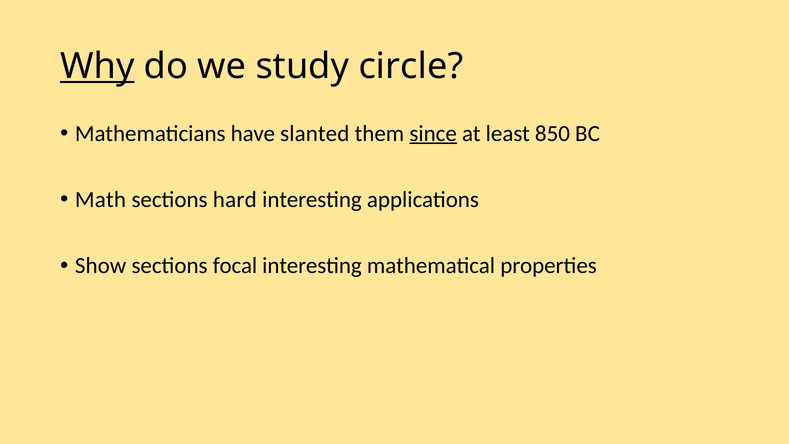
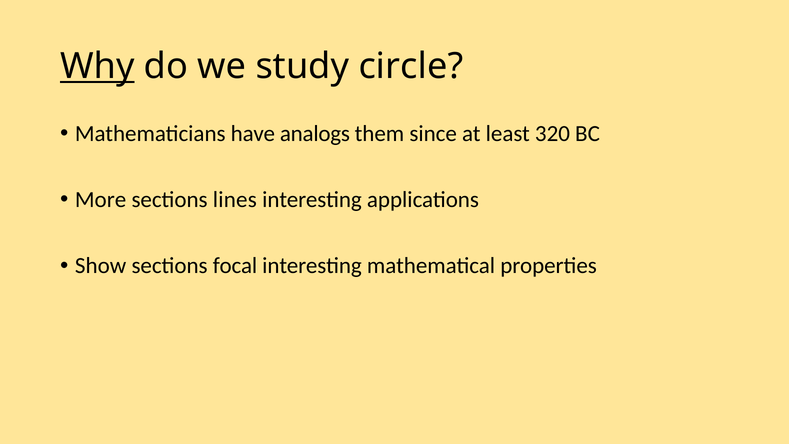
slanted: slanted -> analogs
since underline: present -> none
850: 850 -> 320
Math: Math -> More
hard: hard -> lines
